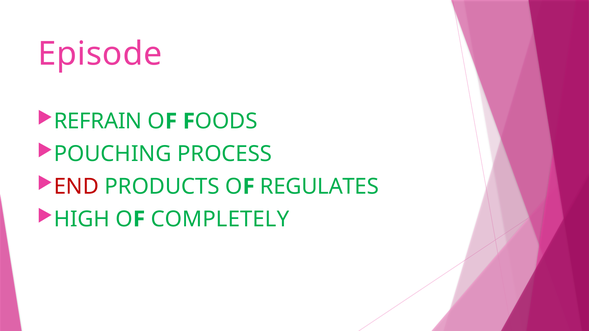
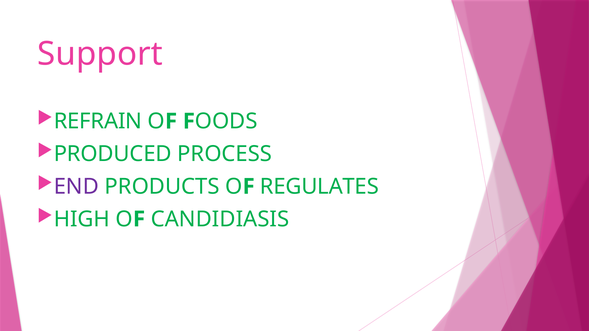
Episode: Episode -> Support
POUCHING: POUCHING -> PRODUCED
END colour: red -> purple
COMPLETELY: COMPLETELY -> CANDIDIASIS
